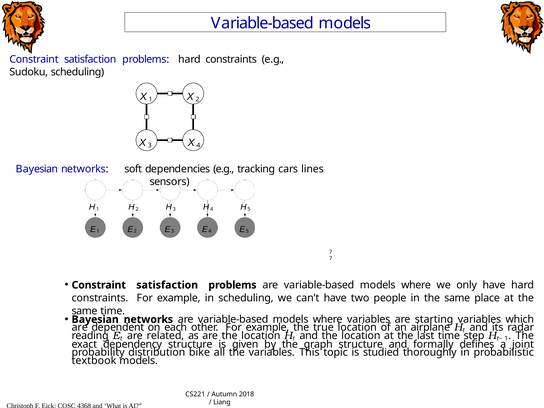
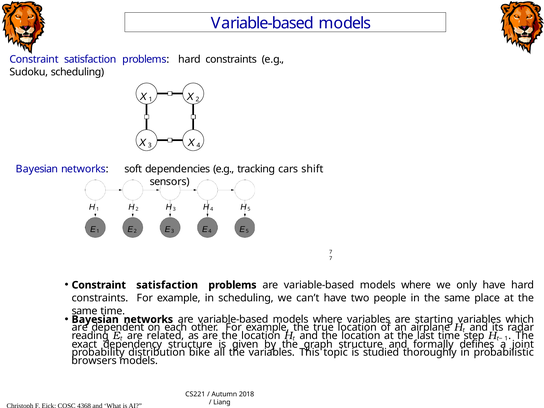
lines: lines -> shift
textbook: textbook -> browsers
